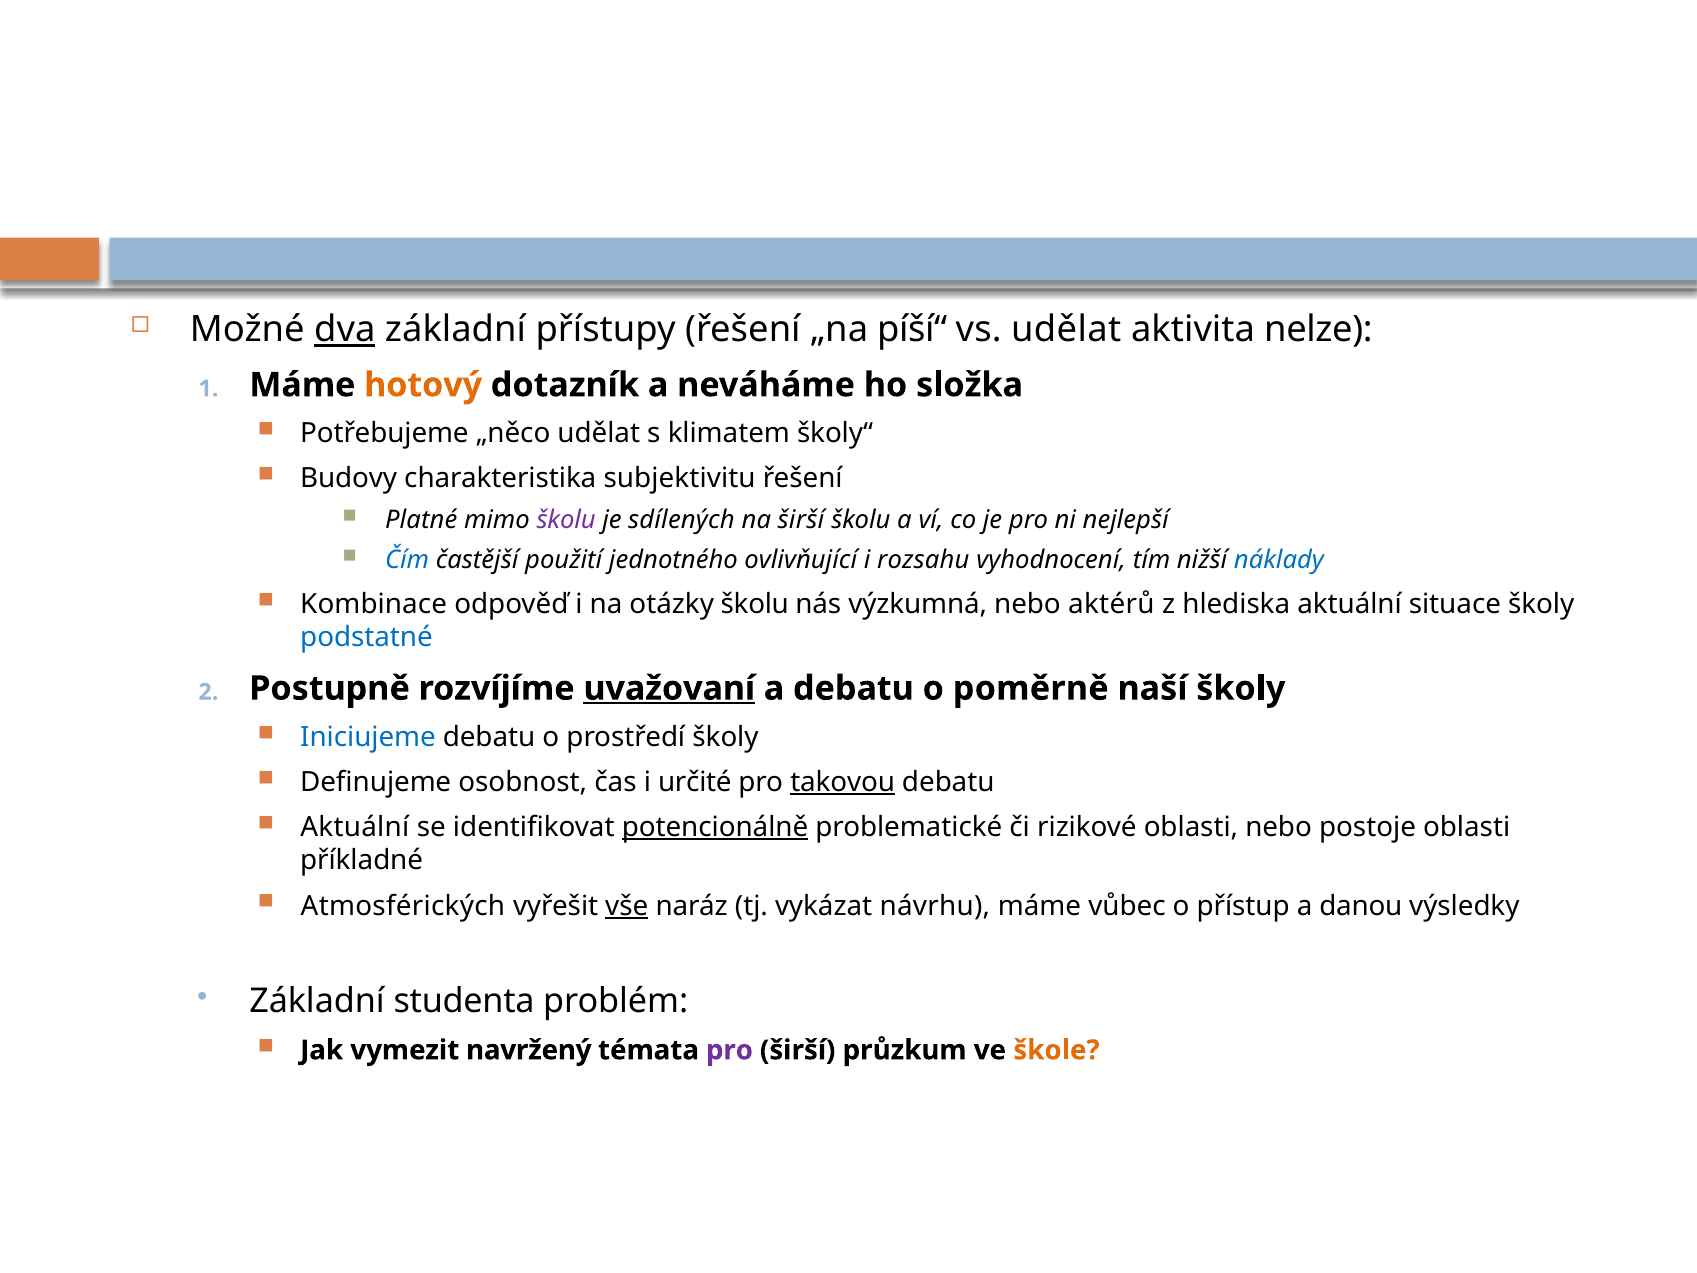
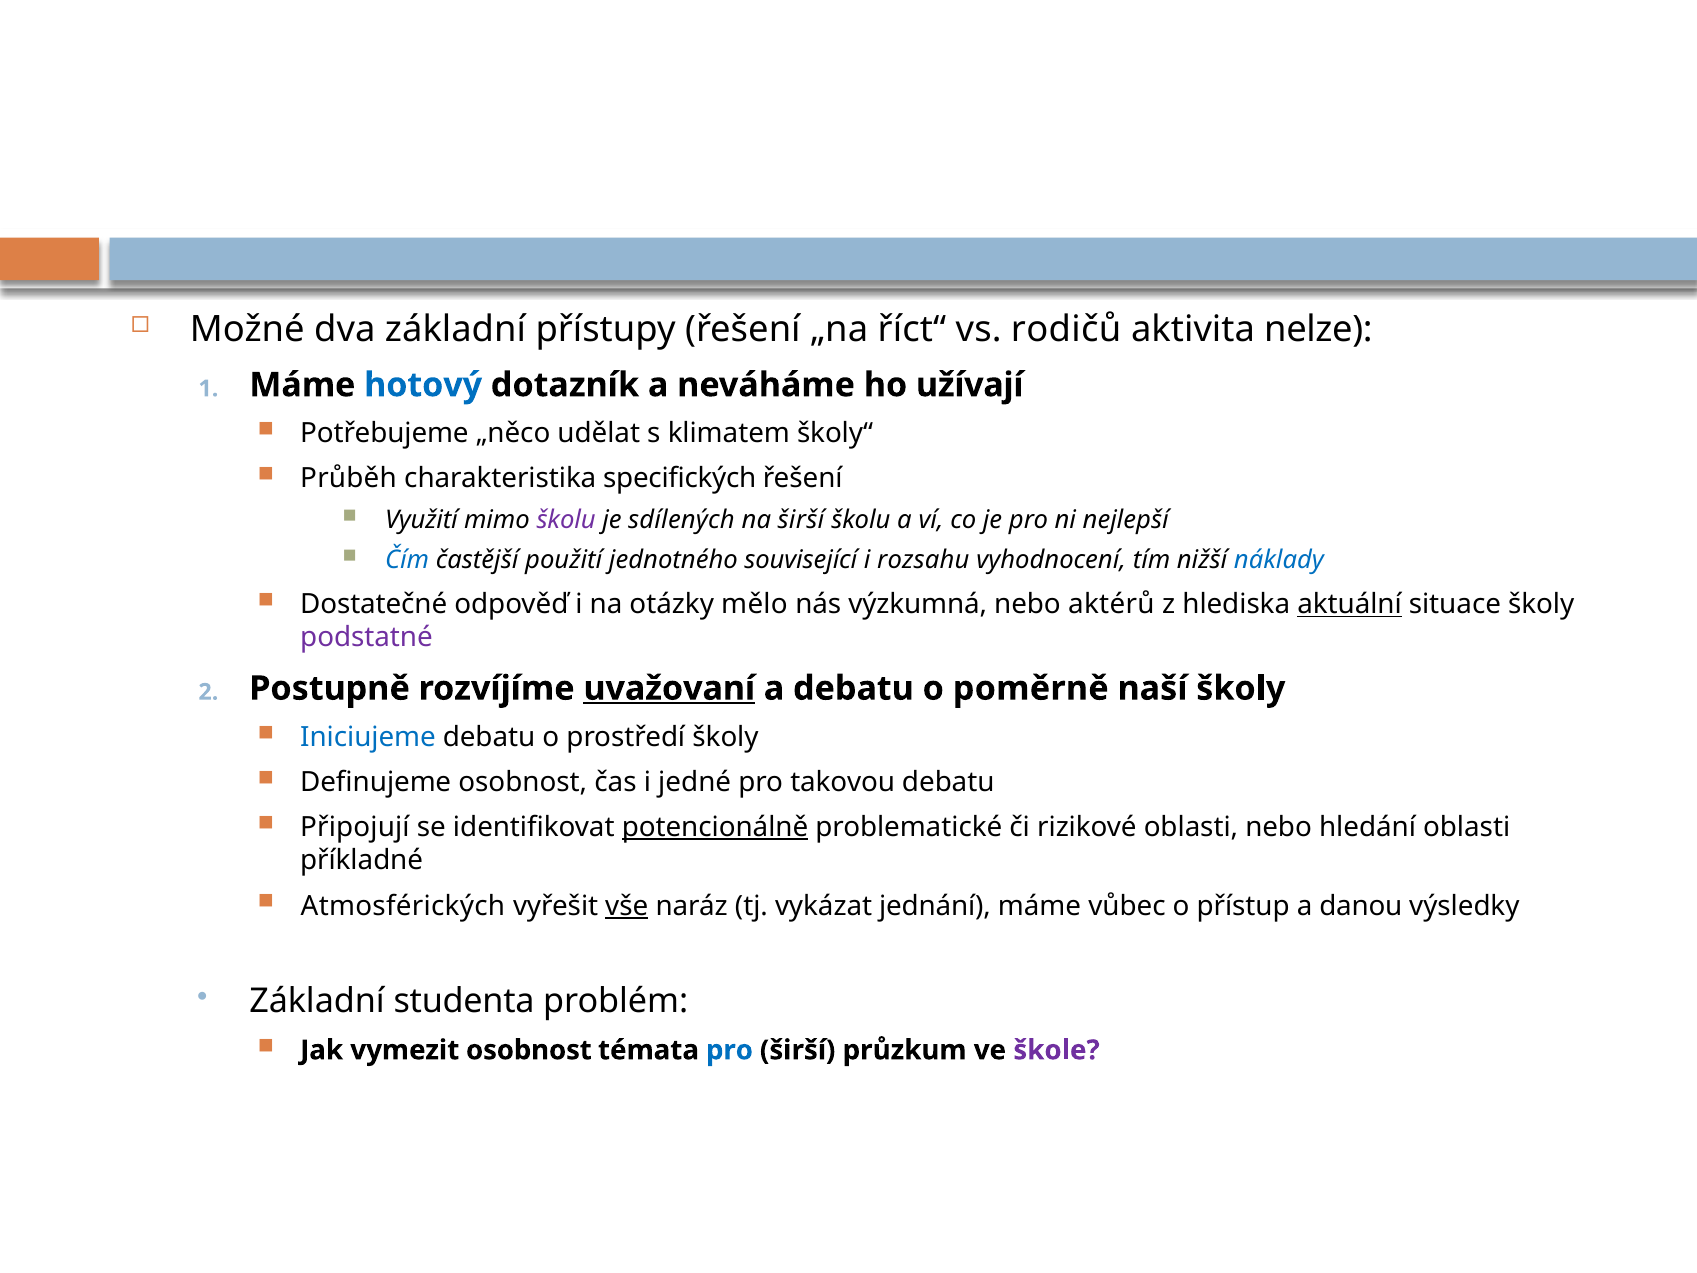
dva underline: present -> none
píší“: píší“ -> říct“
vs udělat: udělat -> rodičů
hotový colour: orange -> blue
složka: složka -> užívají
Budovy: Budovy -> Průběh
subjektivitu: subjektivitu -> specifických
Platné: Platné -> Využití
ovlivňující: ovlivňující -> související
Kombinace: Kombinace -> Dostatečné
otázky školu: školu -> mělo
aktuální at (1350, 604) underline: none -> present
podstatné colour: blue -> purple
určité: určité -> jedné
takovou underline: present -> none
Aktuální at (355, 827): Aktuální -> Připojují
postoje: postoje -> hledání
návrhu: návrhu -> jednání
vymezit navržený: navržený -> osobnost
pro at (729, 1050) colour: purple -> blue
škole colour: orange -> purple
